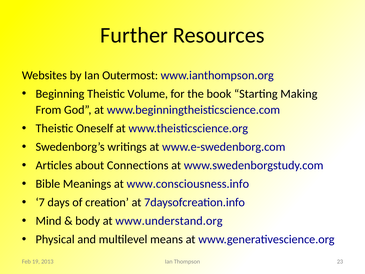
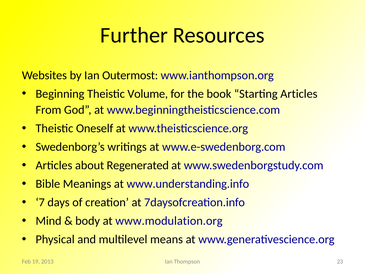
Starting Making: Making -> Articles
Connections: Connections -> Regenerated
www.consciousness.info: www.consciousness.info -> www.understanding.info
www.understand.org: www.understand.org -> www.modulation.org
